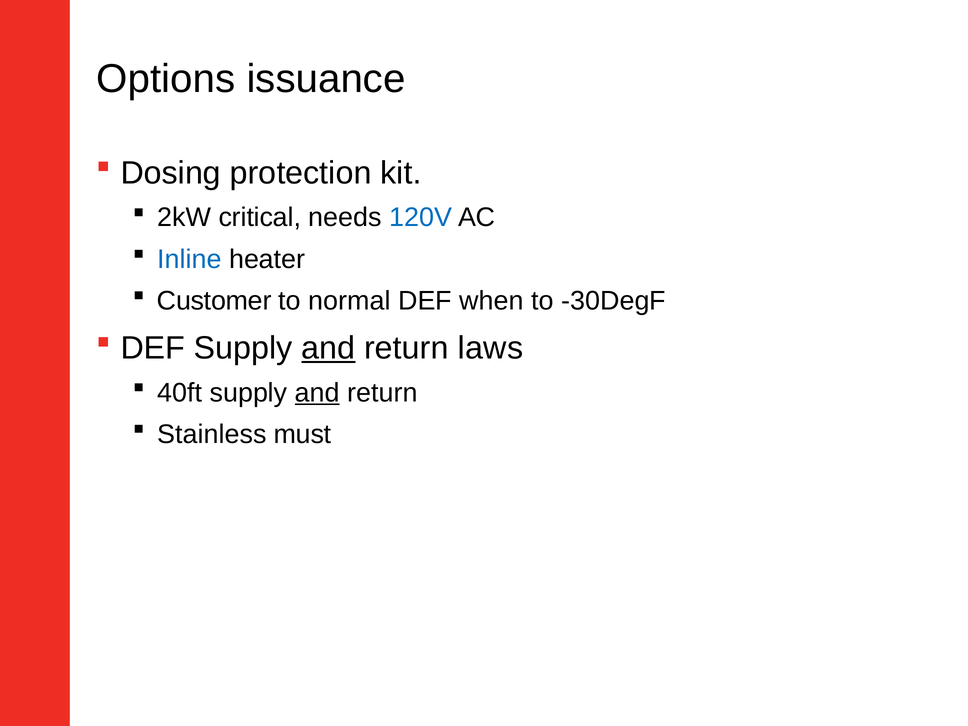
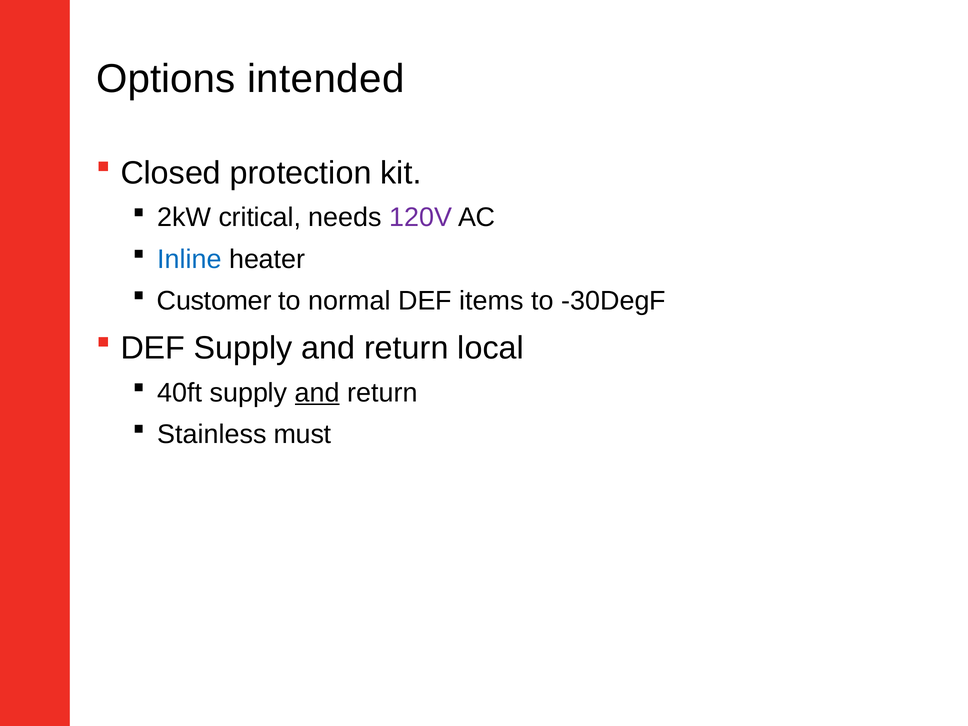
issuance: issuance -> intended
Dosing: Dosing -> Closed
120V colour: blue -> purple
when: when -> items
and at (328, 348) underline: present -> none
laws: laws -> local
